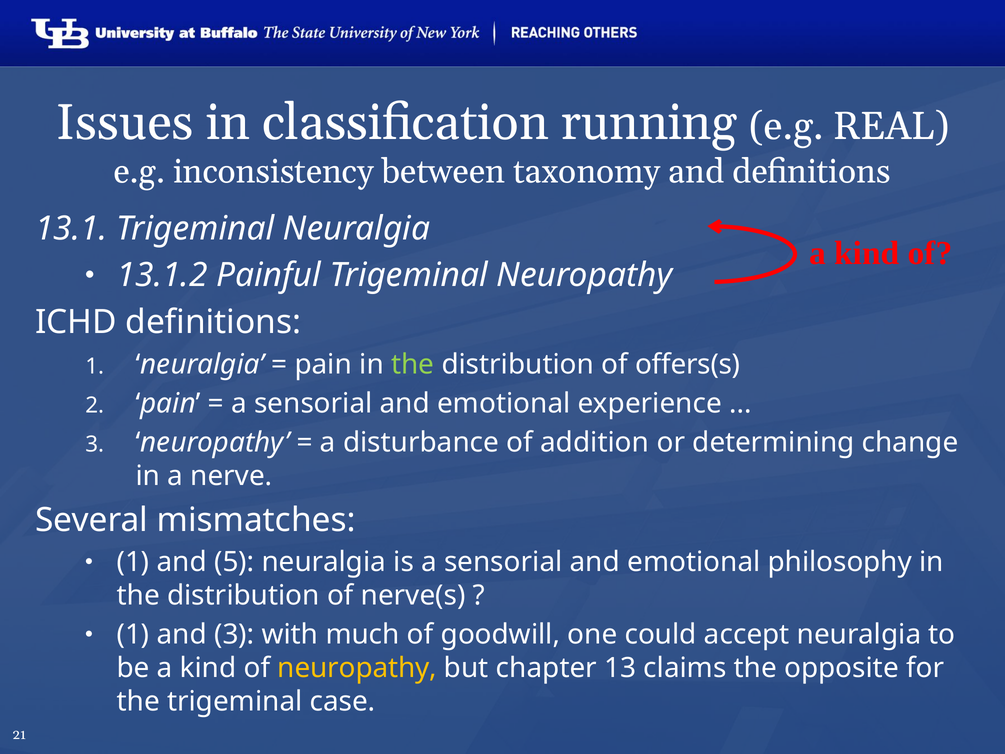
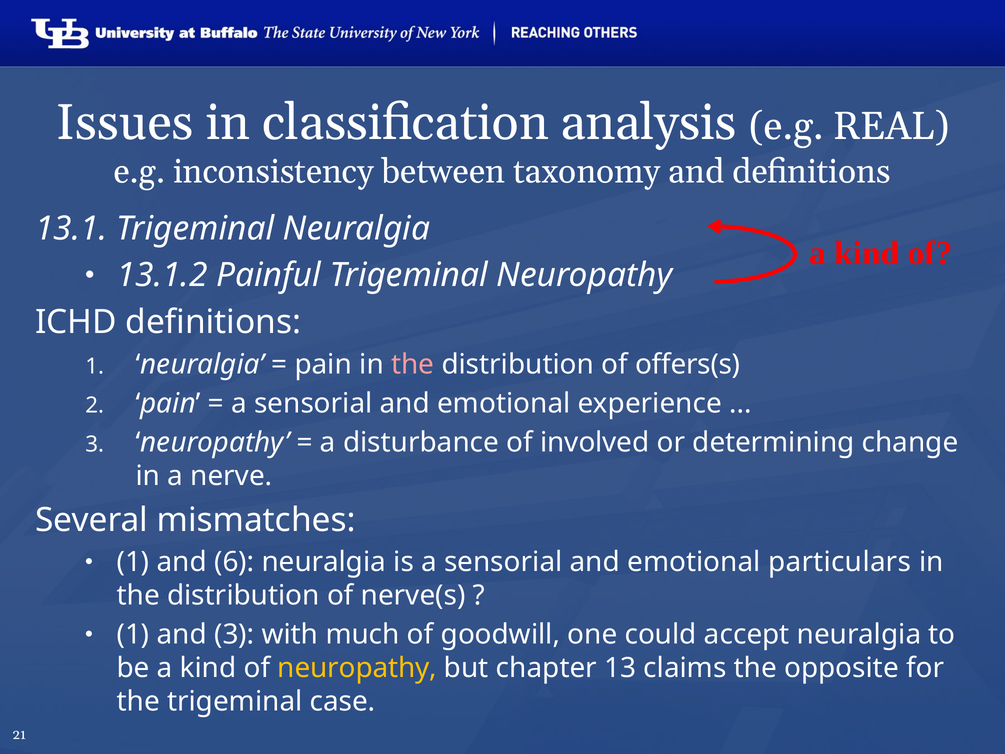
running: running -> analysis
the at (413, 364) colour: light green -> pink
addition: addition -> involved
5: 5 -> 6
philosophy: philosophy -> particulars
